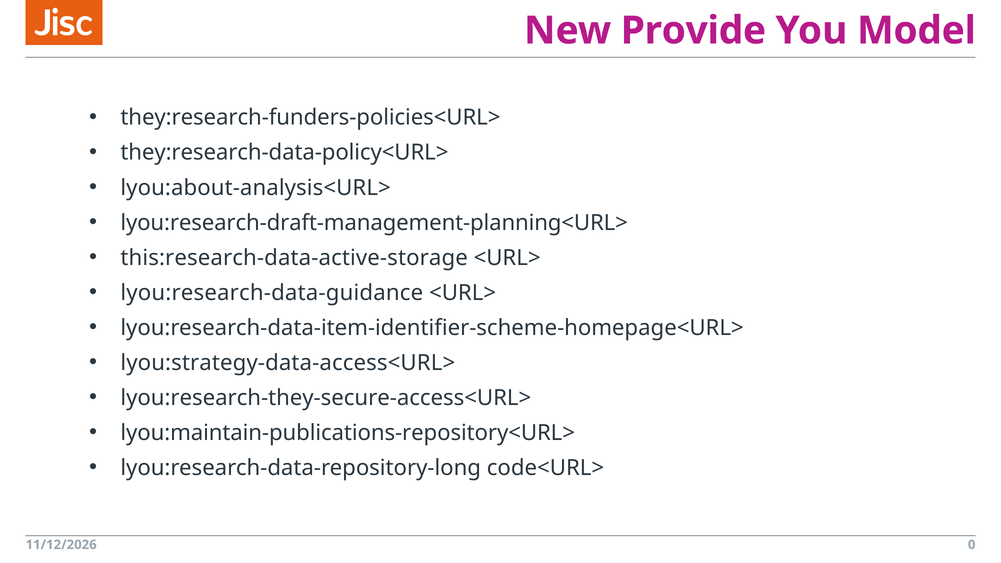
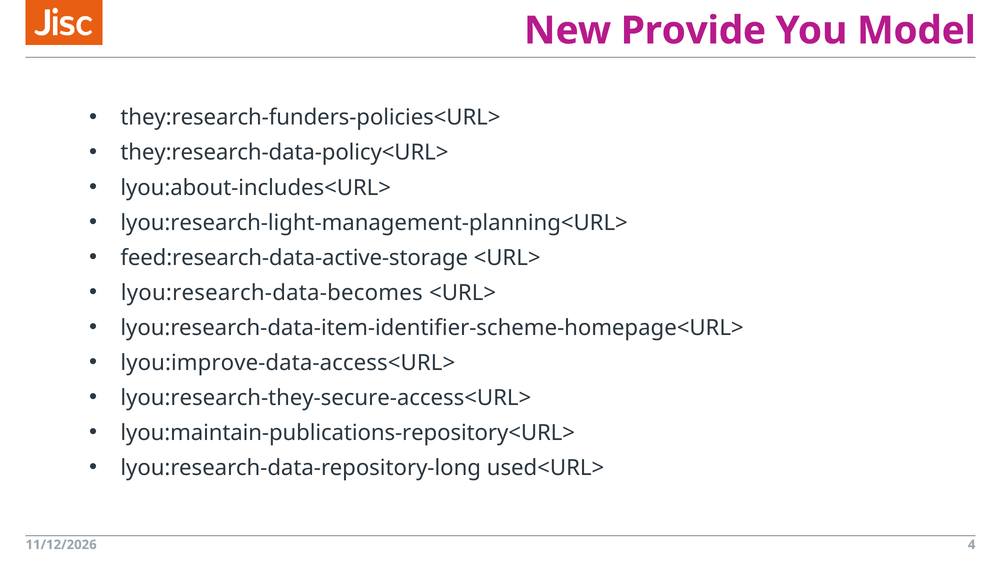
lyou:about-analysis<URL>: lyou:about-analysis<URL> -> lyou:about-includes<URL>
lyou:research-draft-management-planning<URL>: lyou:research-draft-management-planning<URL> -> lyou:research-light-management-planning<URL>
this:research-data-active-storage: this:research-data-active-storage -> feed:research-data-active-storage
lyou:research-data-guidance: lyou:research-data-guidance -> lyou:research-data-becomes
lyou:strategy-data-access<URL>: lyou:strategy-data-access<URL> -> lyou:improve-data-access<URL>
code<URL>: code<URL> -> used<URL>
0: 0 -> 4
